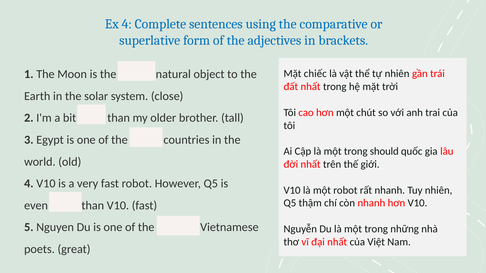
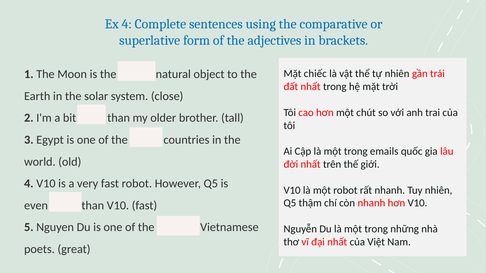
should: should -> emails
